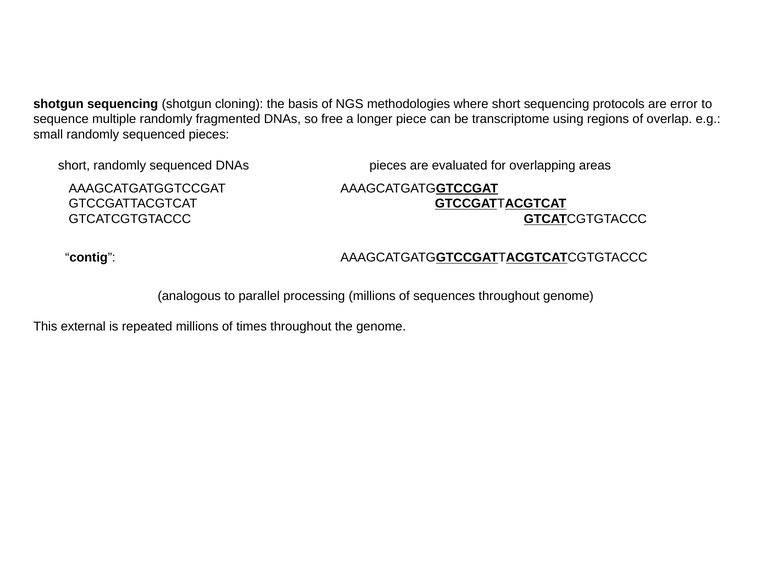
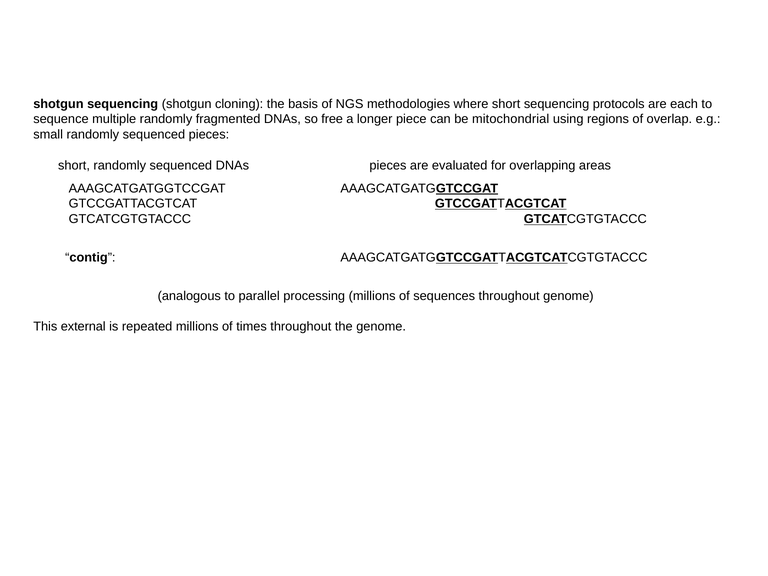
error: error -> each
transcriptome: transcriptome -> mitochondrial
